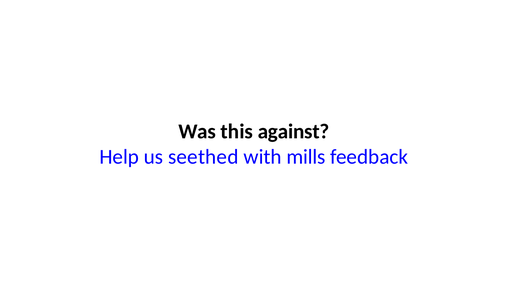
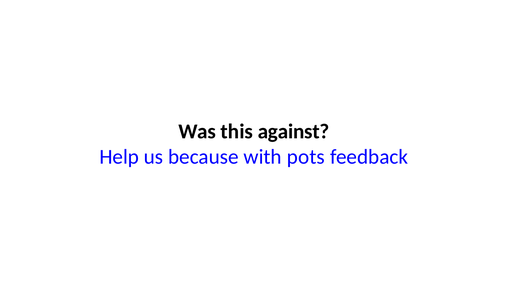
seethed: seethed -> because
mills: mills -> pots
